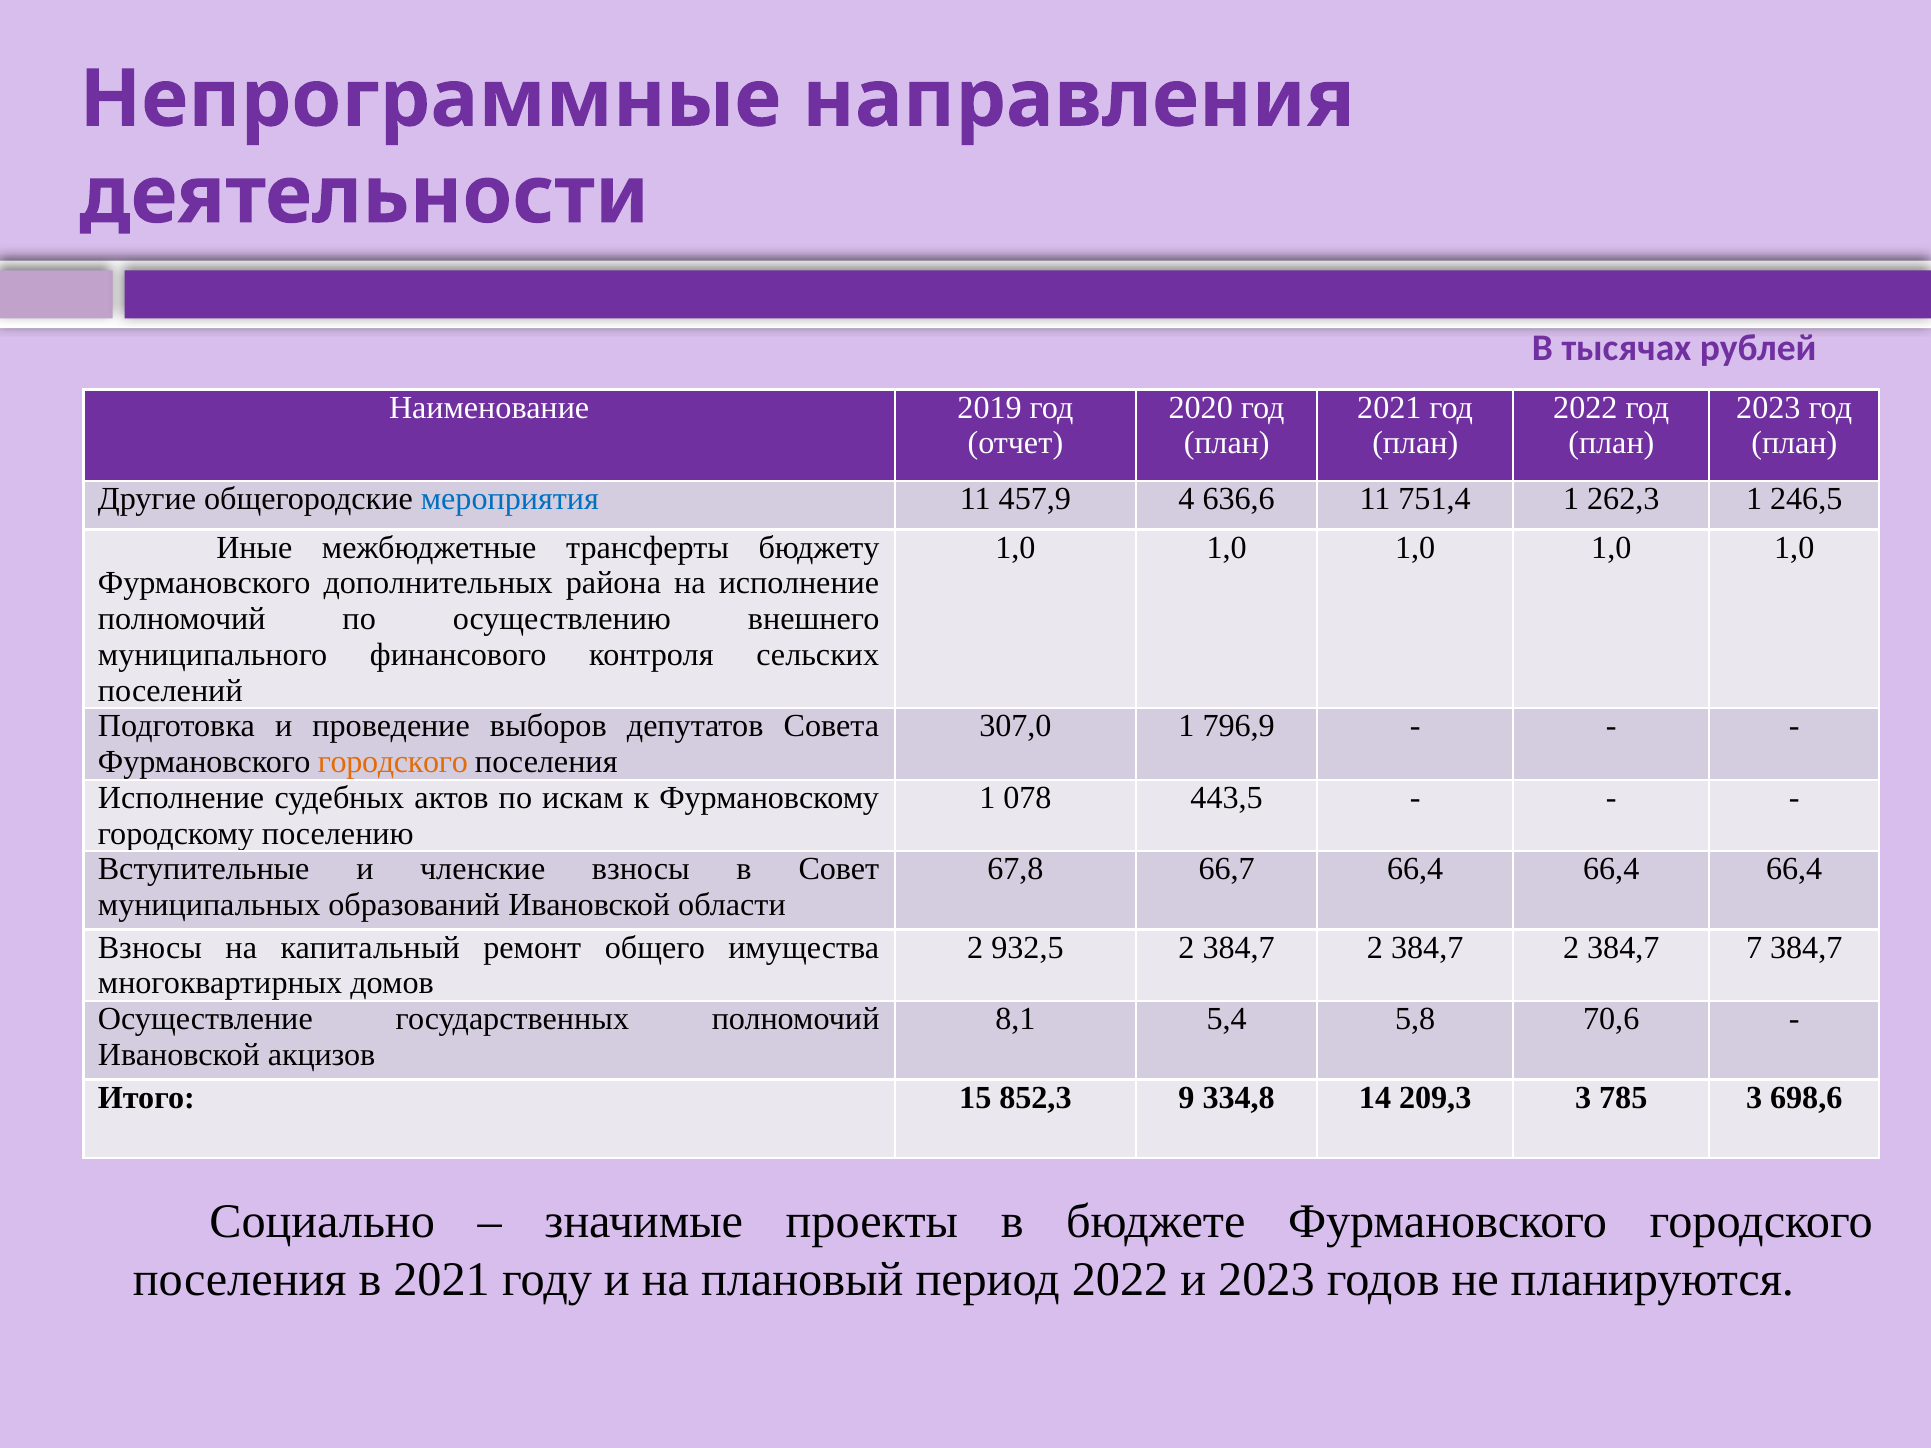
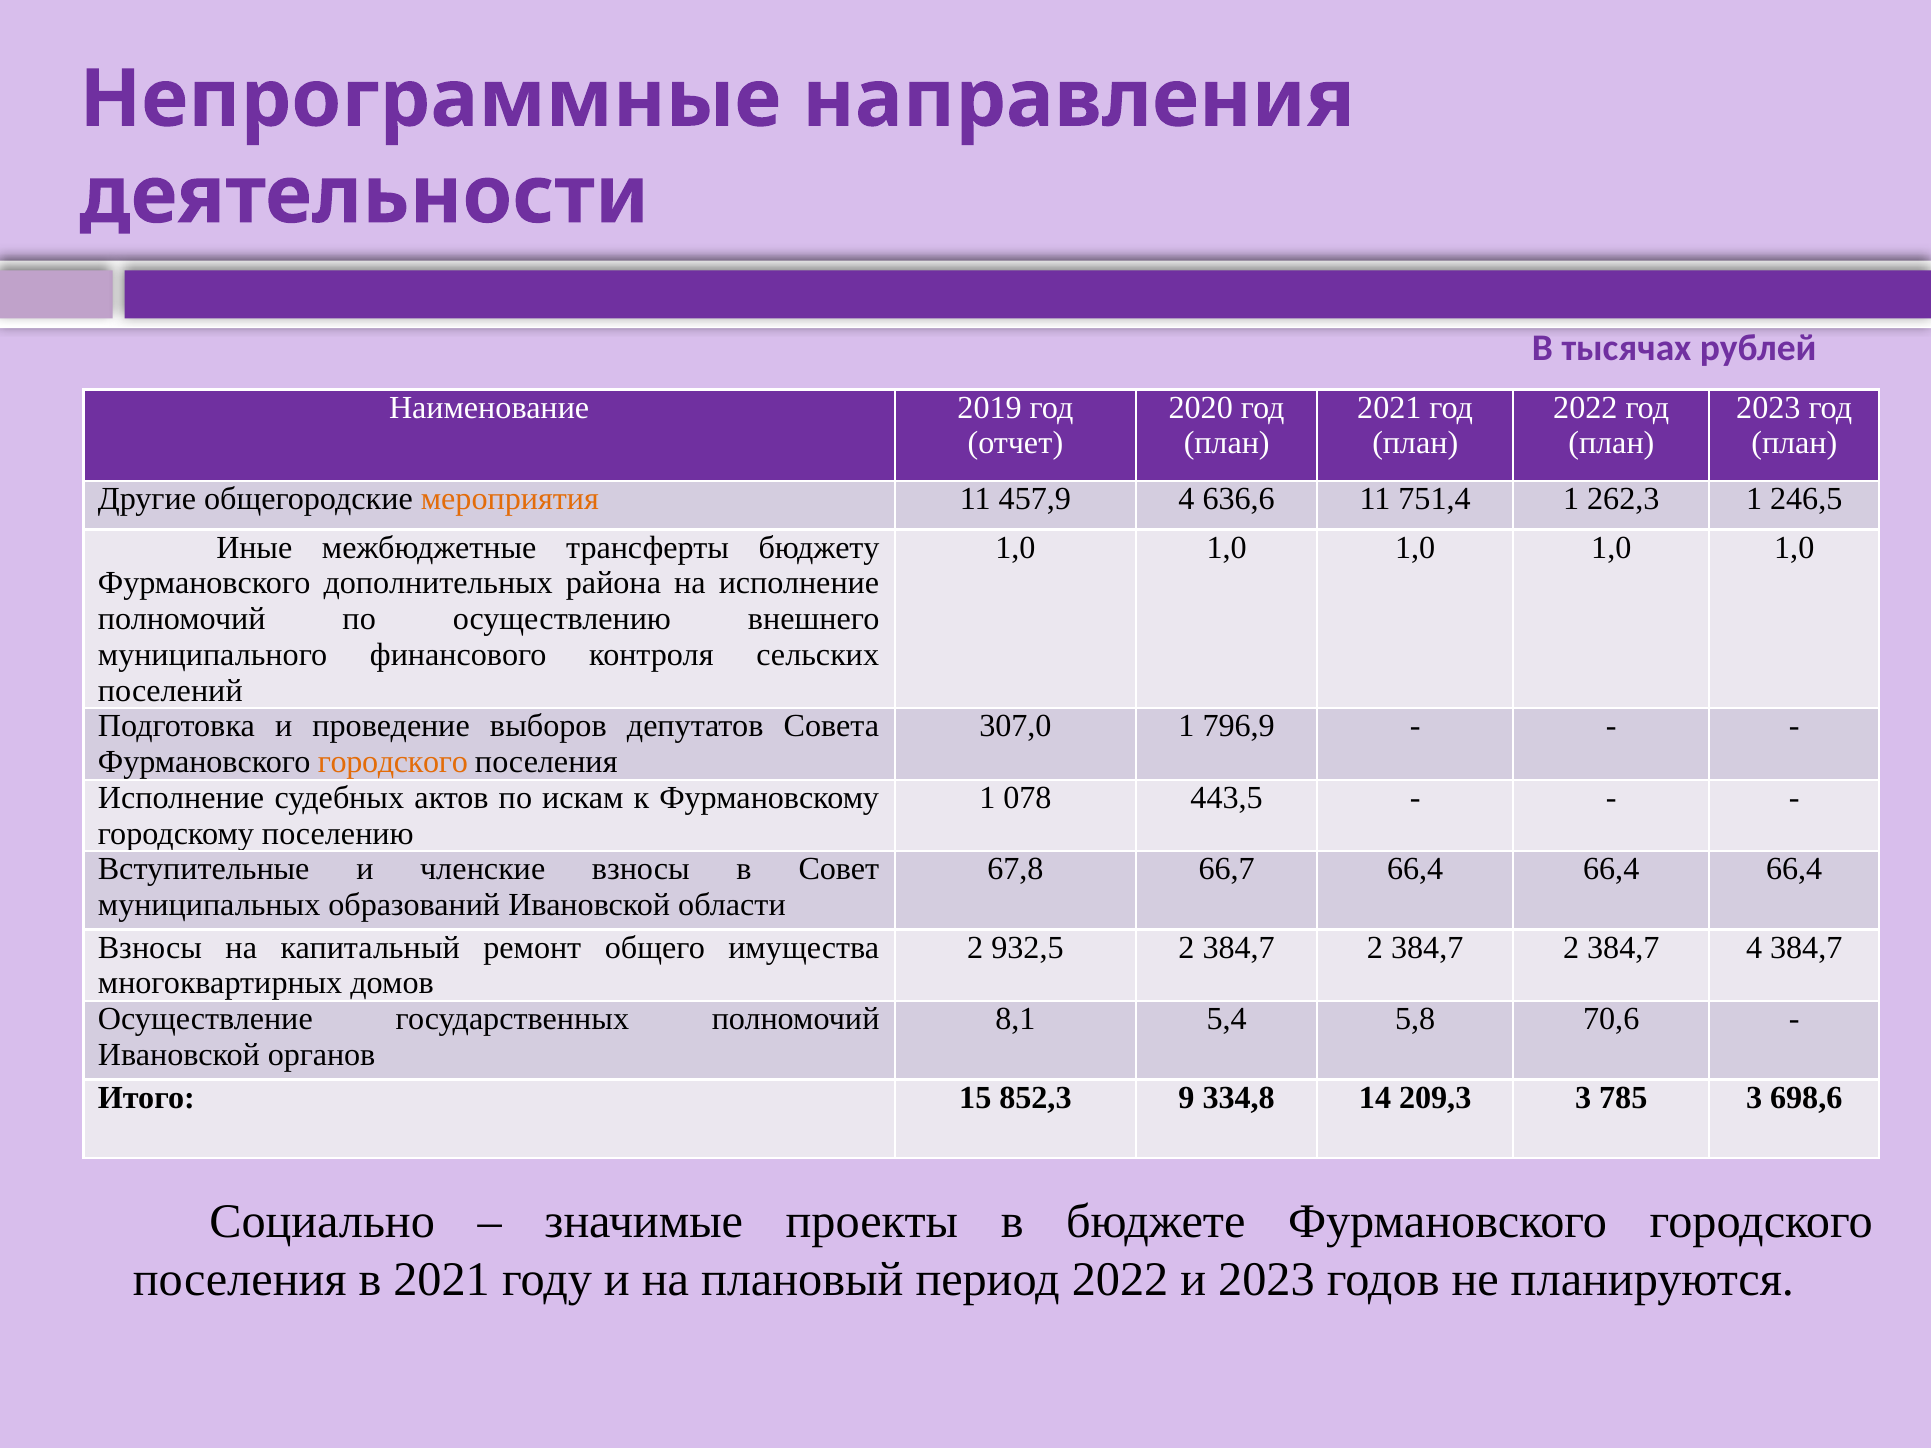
мероприятия colour: blue -> orange
384,7 7: 7 -> 4
акцизов: акцизов -> органов
